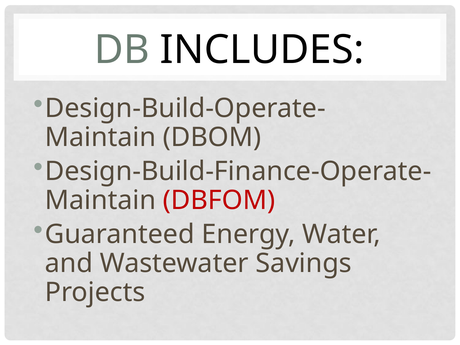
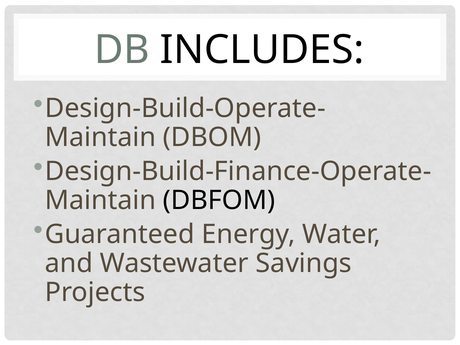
DBFOM colour: red -> black
